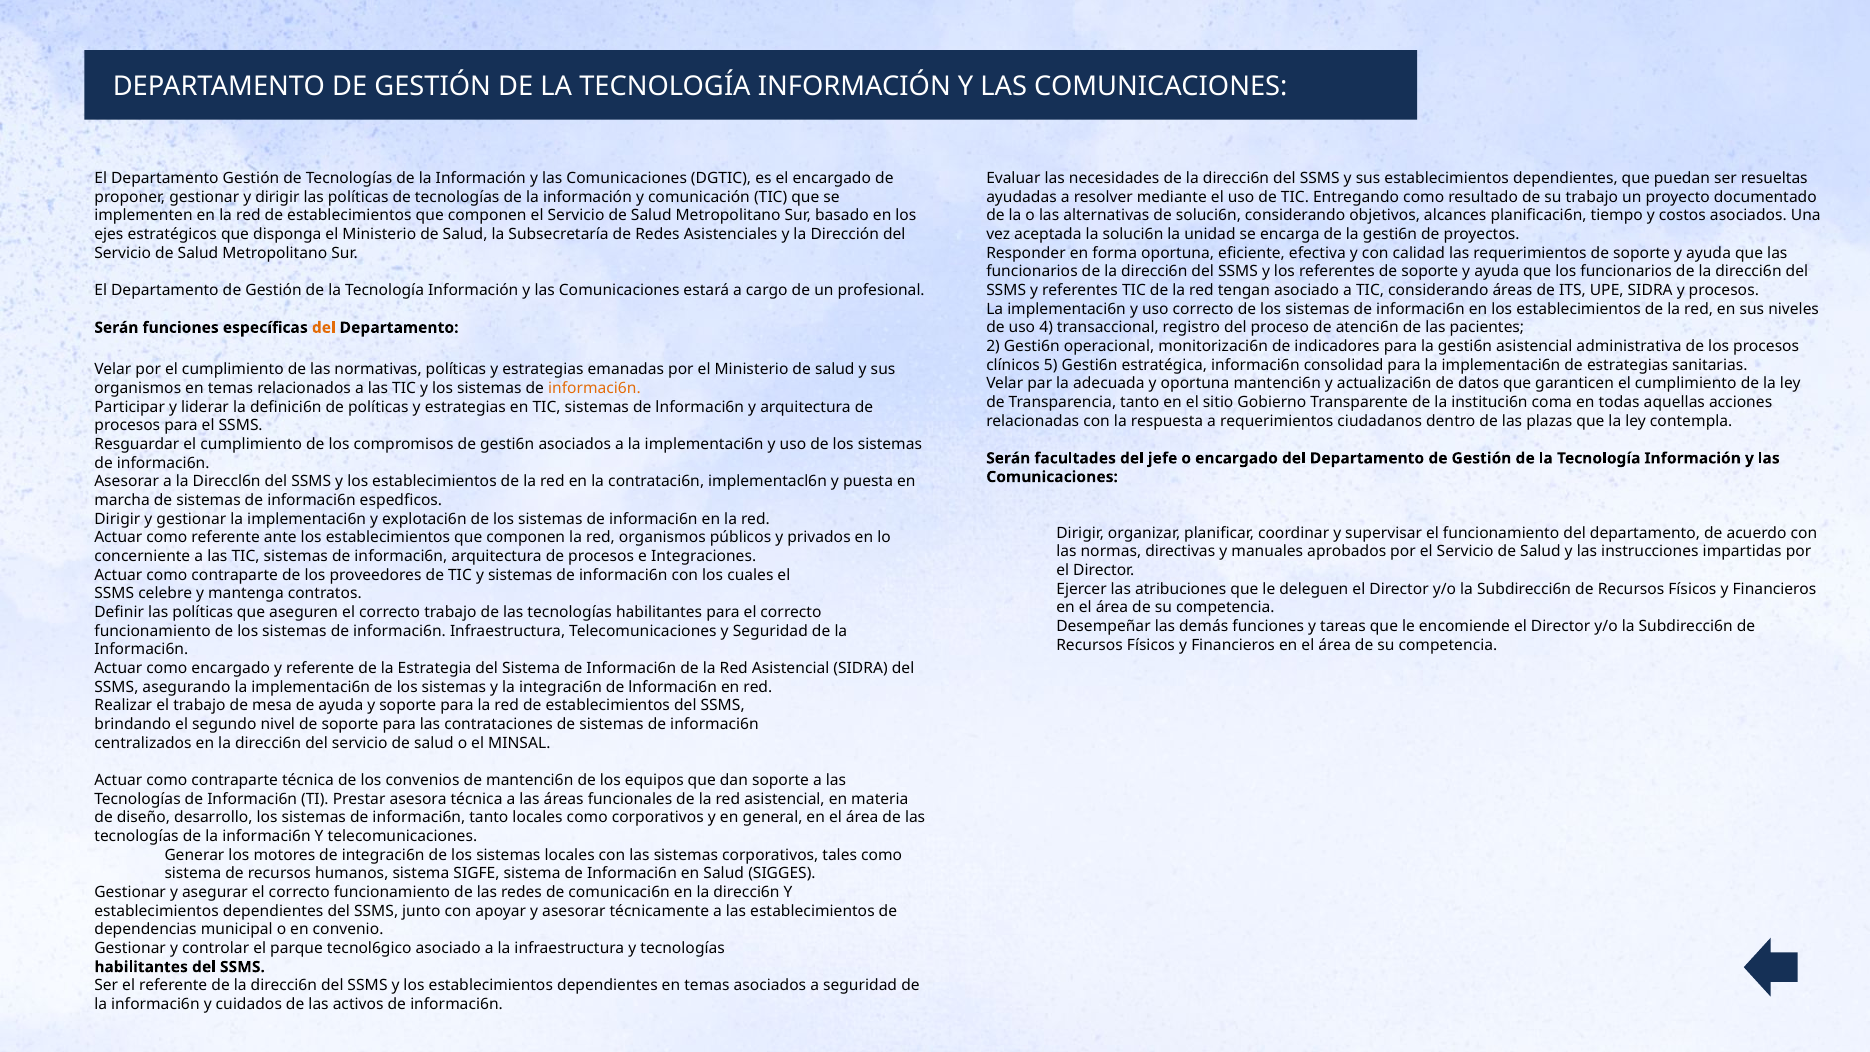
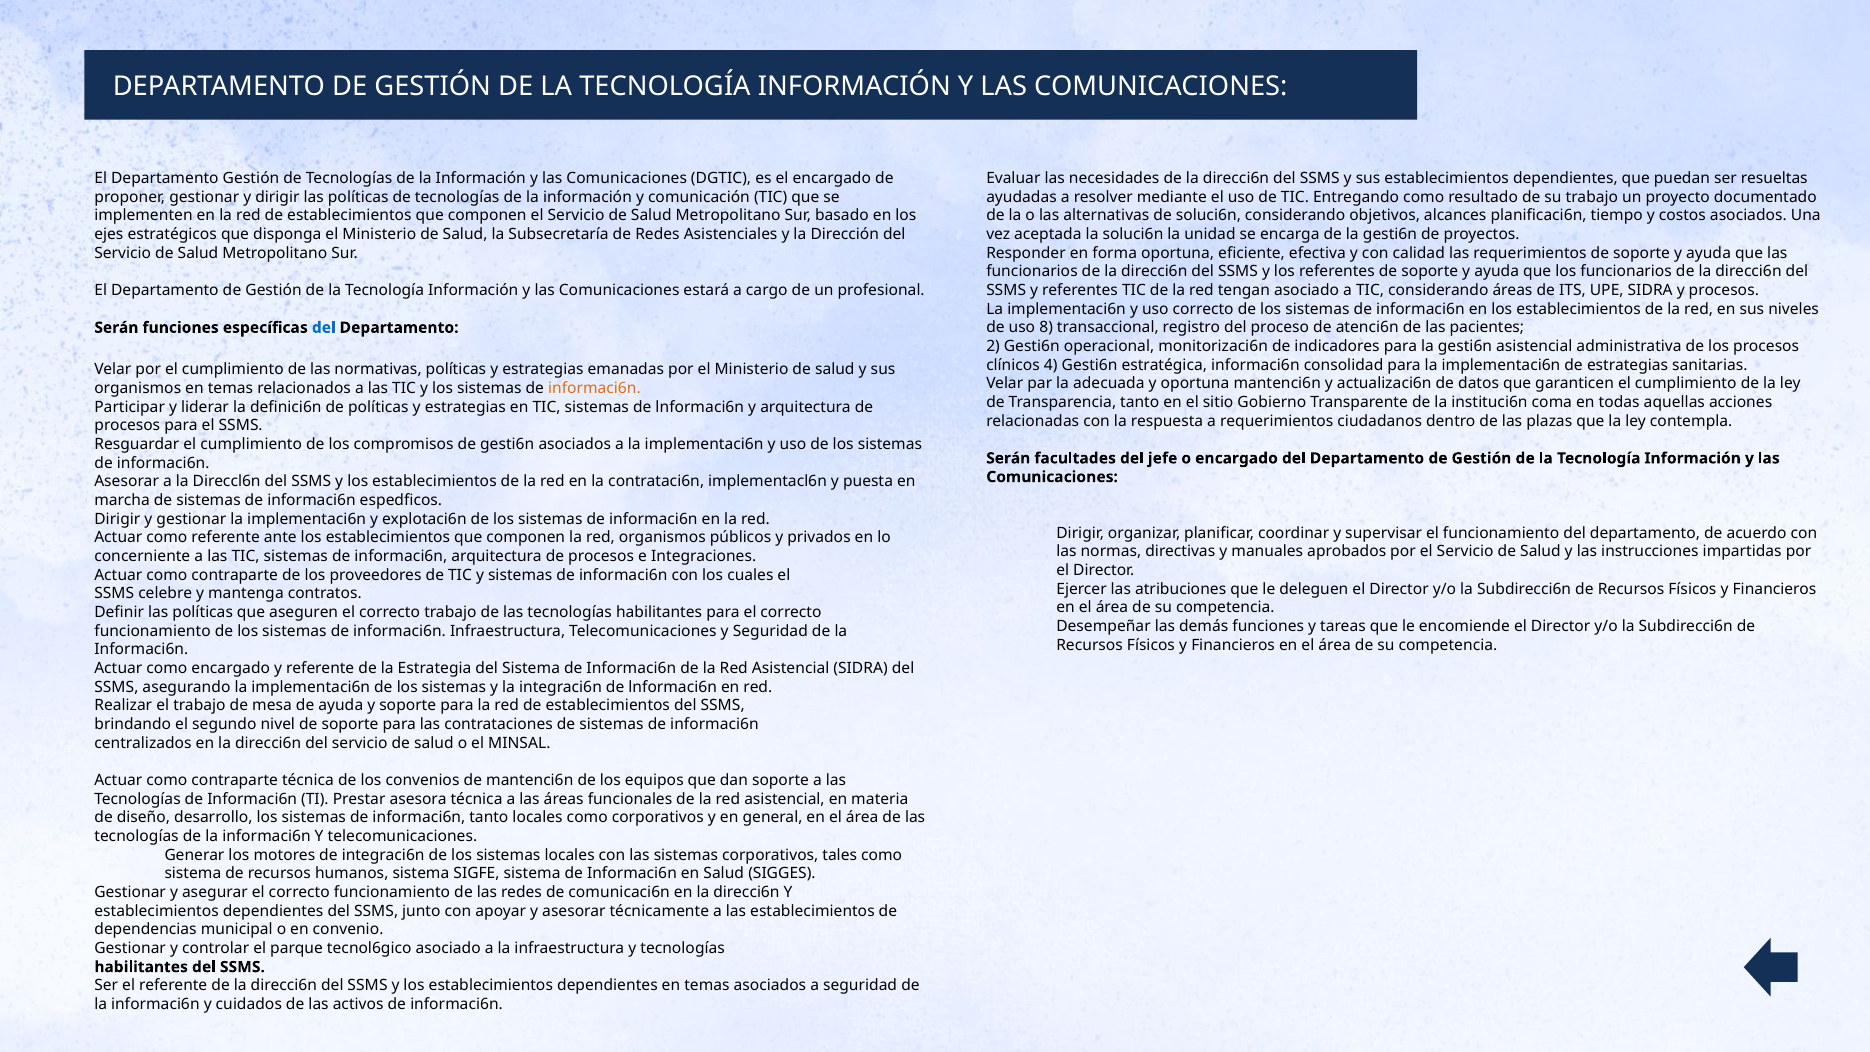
4: 4 -> 8
del at (324, 328) colour: orange -> blue
5: 5 -> 4
